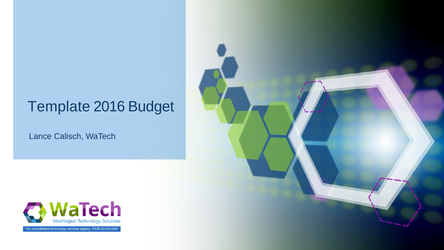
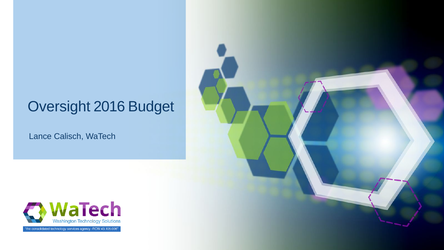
Template: Template -> Oversight
